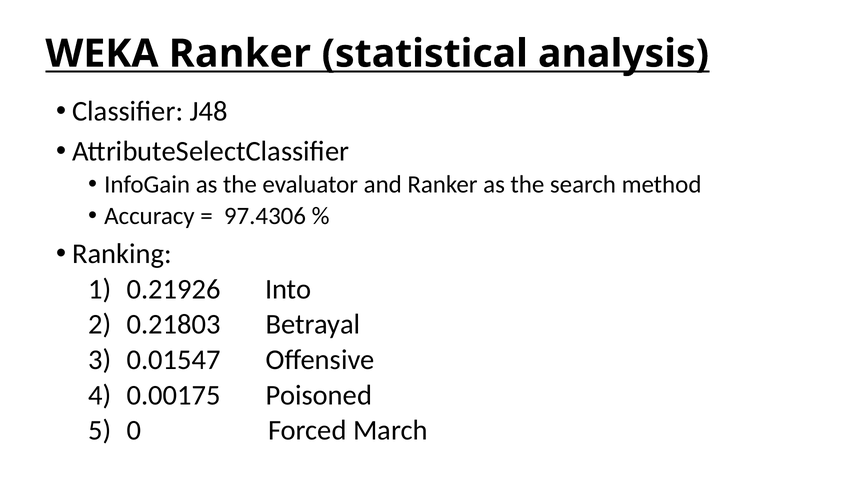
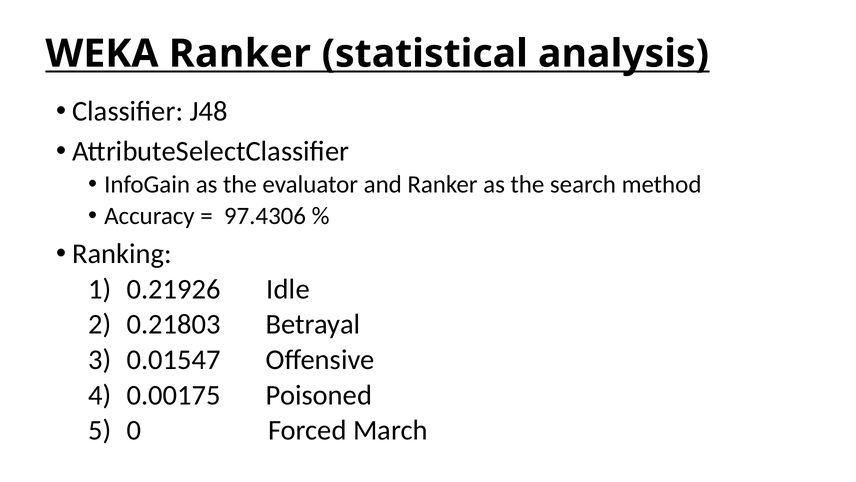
Into: Into -> Idle
